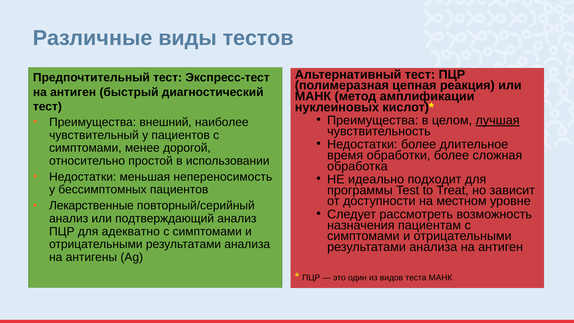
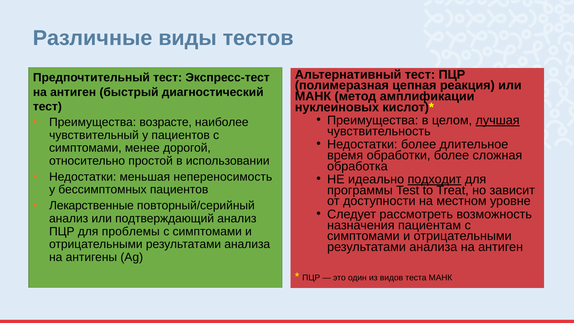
внешний: внешний -> возрасте
подходит underline: none -> present
адекватно: адекватно -> проблемы
